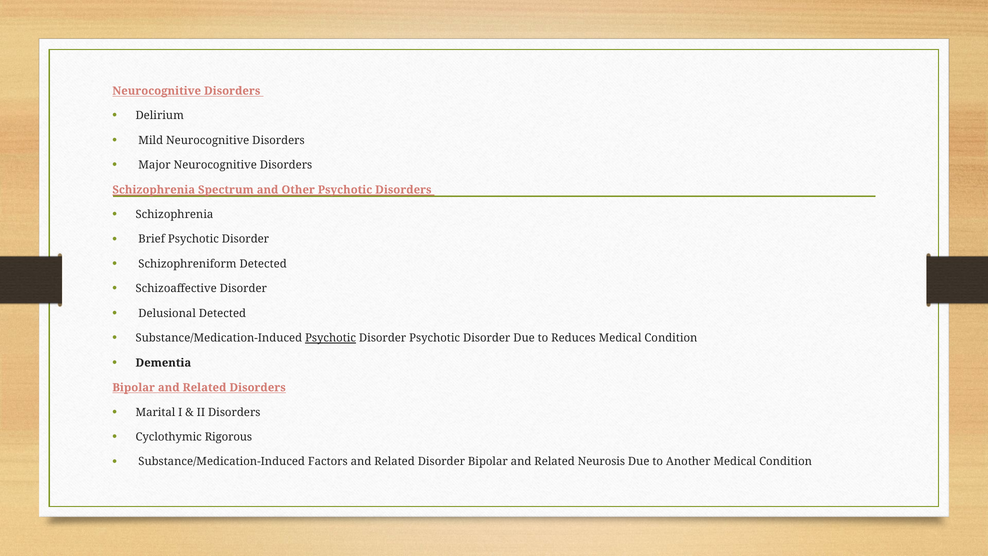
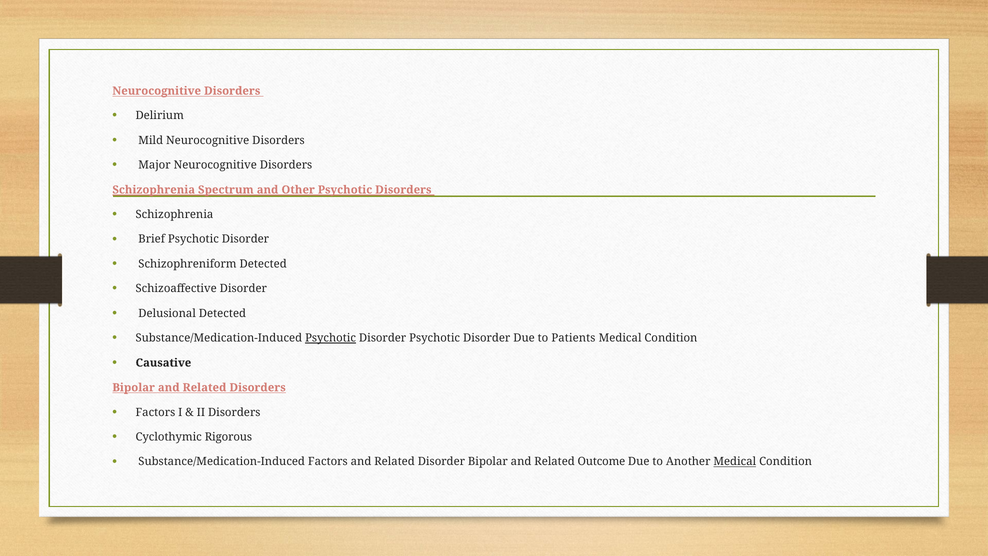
Reduces: Reduces -> Patients
Dementia: Dementia -> Causative
Marital at (155, 412): Marital -> Factors
Neurosis: Neurosis -> Outcome
Medical at (735, 462) underline: none -> present
